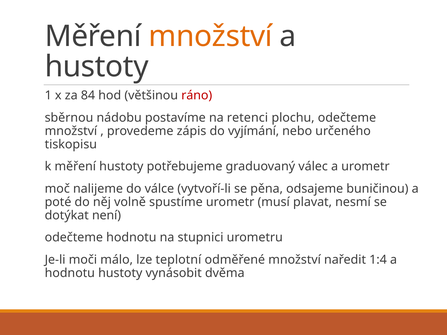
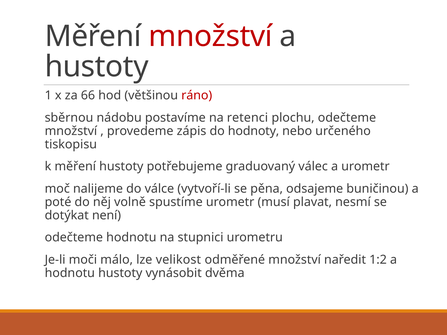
množství at (211, 36) colour: orange -> red
84: 84 -> 66
vyjímání: vyjímání -> hodnoty
teplotní: teplotní -> velikost
1:4: 1:4 -> 1:2
